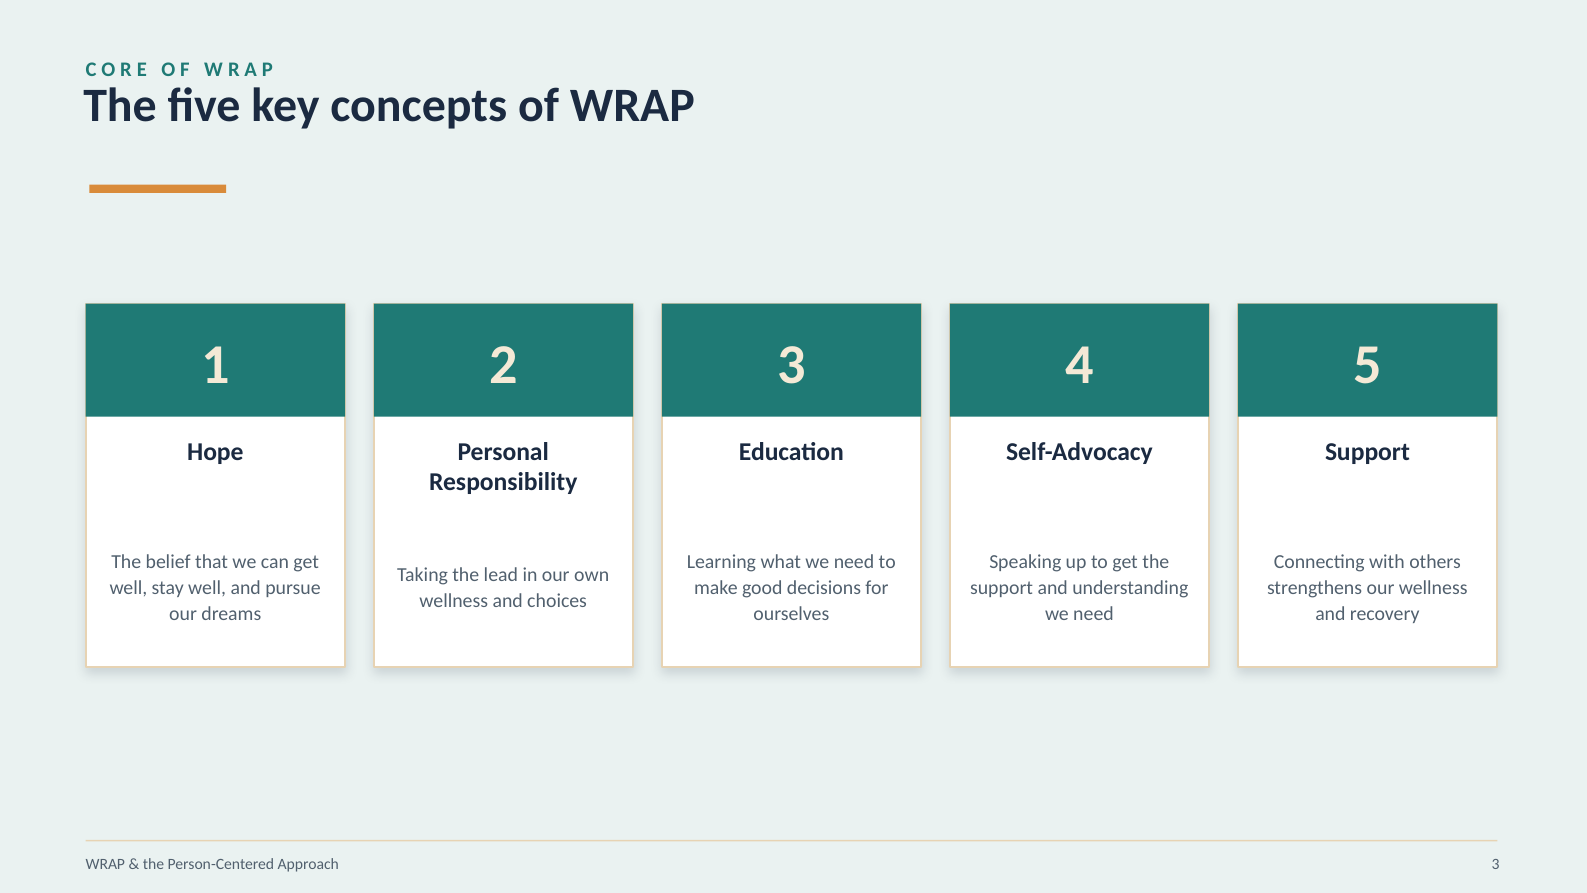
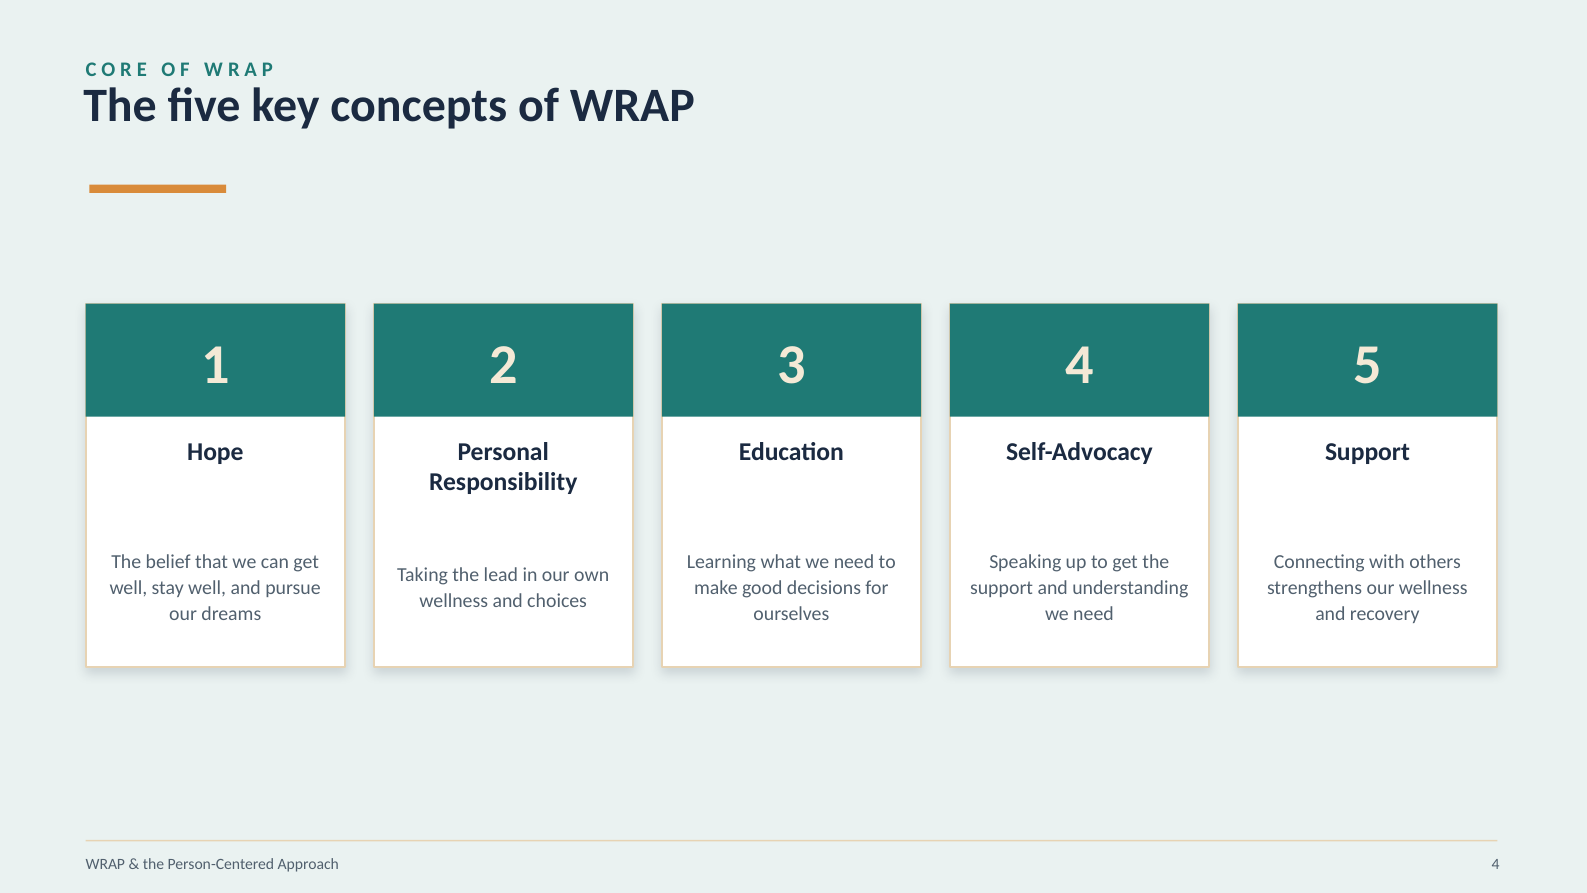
Approach 3: 3 -> 4
